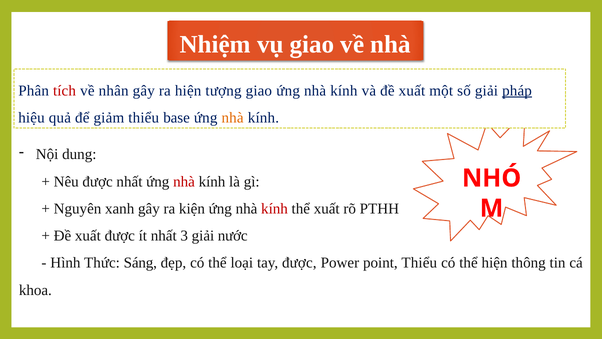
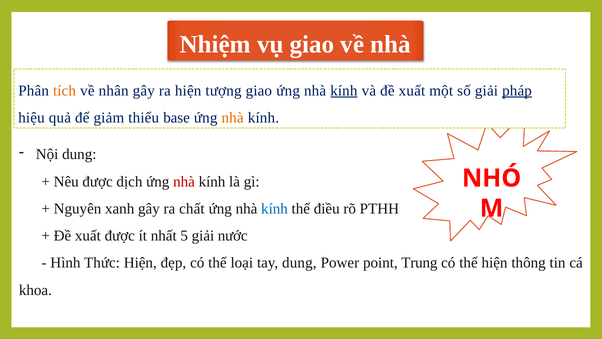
tích colour: red -> orange
kính at (344, 90) underline: none -> present
được nhất: nhất -> dịch
kiện: kiện -> chất
kính at (274, 209) colour: red -> blue
thể xuất: xuất -> điều
3: 3 -> 5
Thức Sáng: Sáng -> Hiện
tay được: được -> dung
point Thiểu: Thiểu -> Trung
